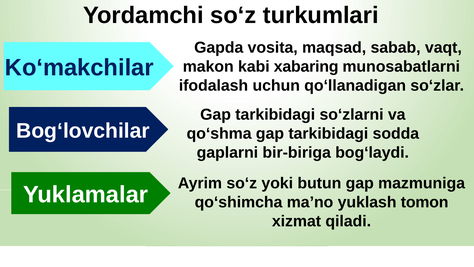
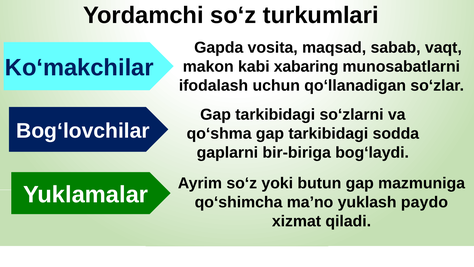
tomon: tomon -> paydo
